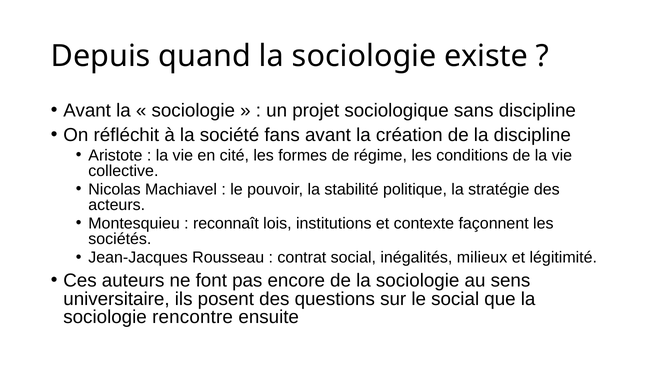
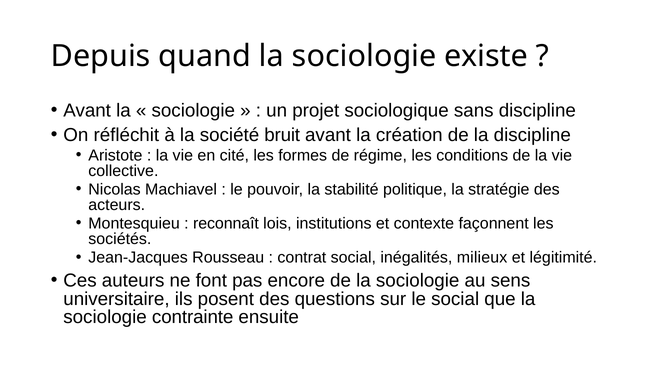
fans: fans -> bruit
rencontre: rencontre -> contrainte
